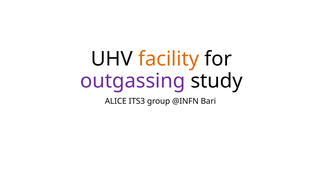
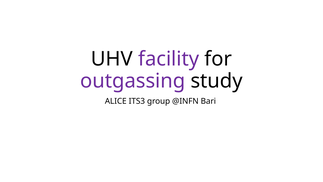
facility colour: orange -> purple
